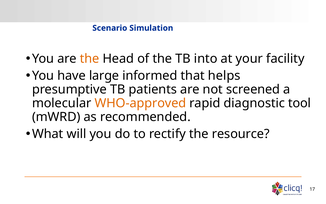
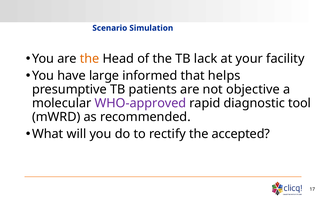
into: into -> lack
screened: screened -> objective
WHO-approved colour: orange -> purple
resource: resource -> accepted
